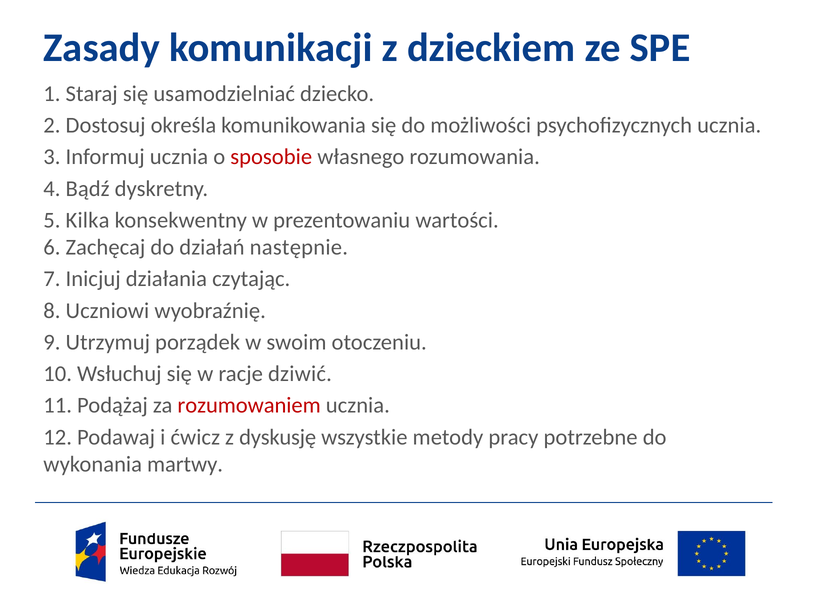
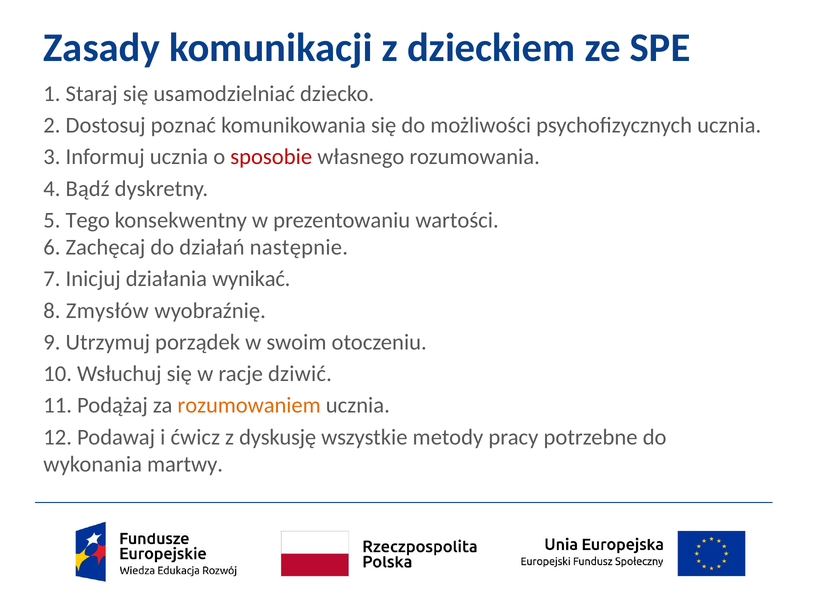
określa: określa -> poznać
Kilka: Kilka -> Tego
czytając: czytając -> wynikać
Uczniowi: Uczniowi -> Zmysłów
rozumowaniem colour: red -> orange
